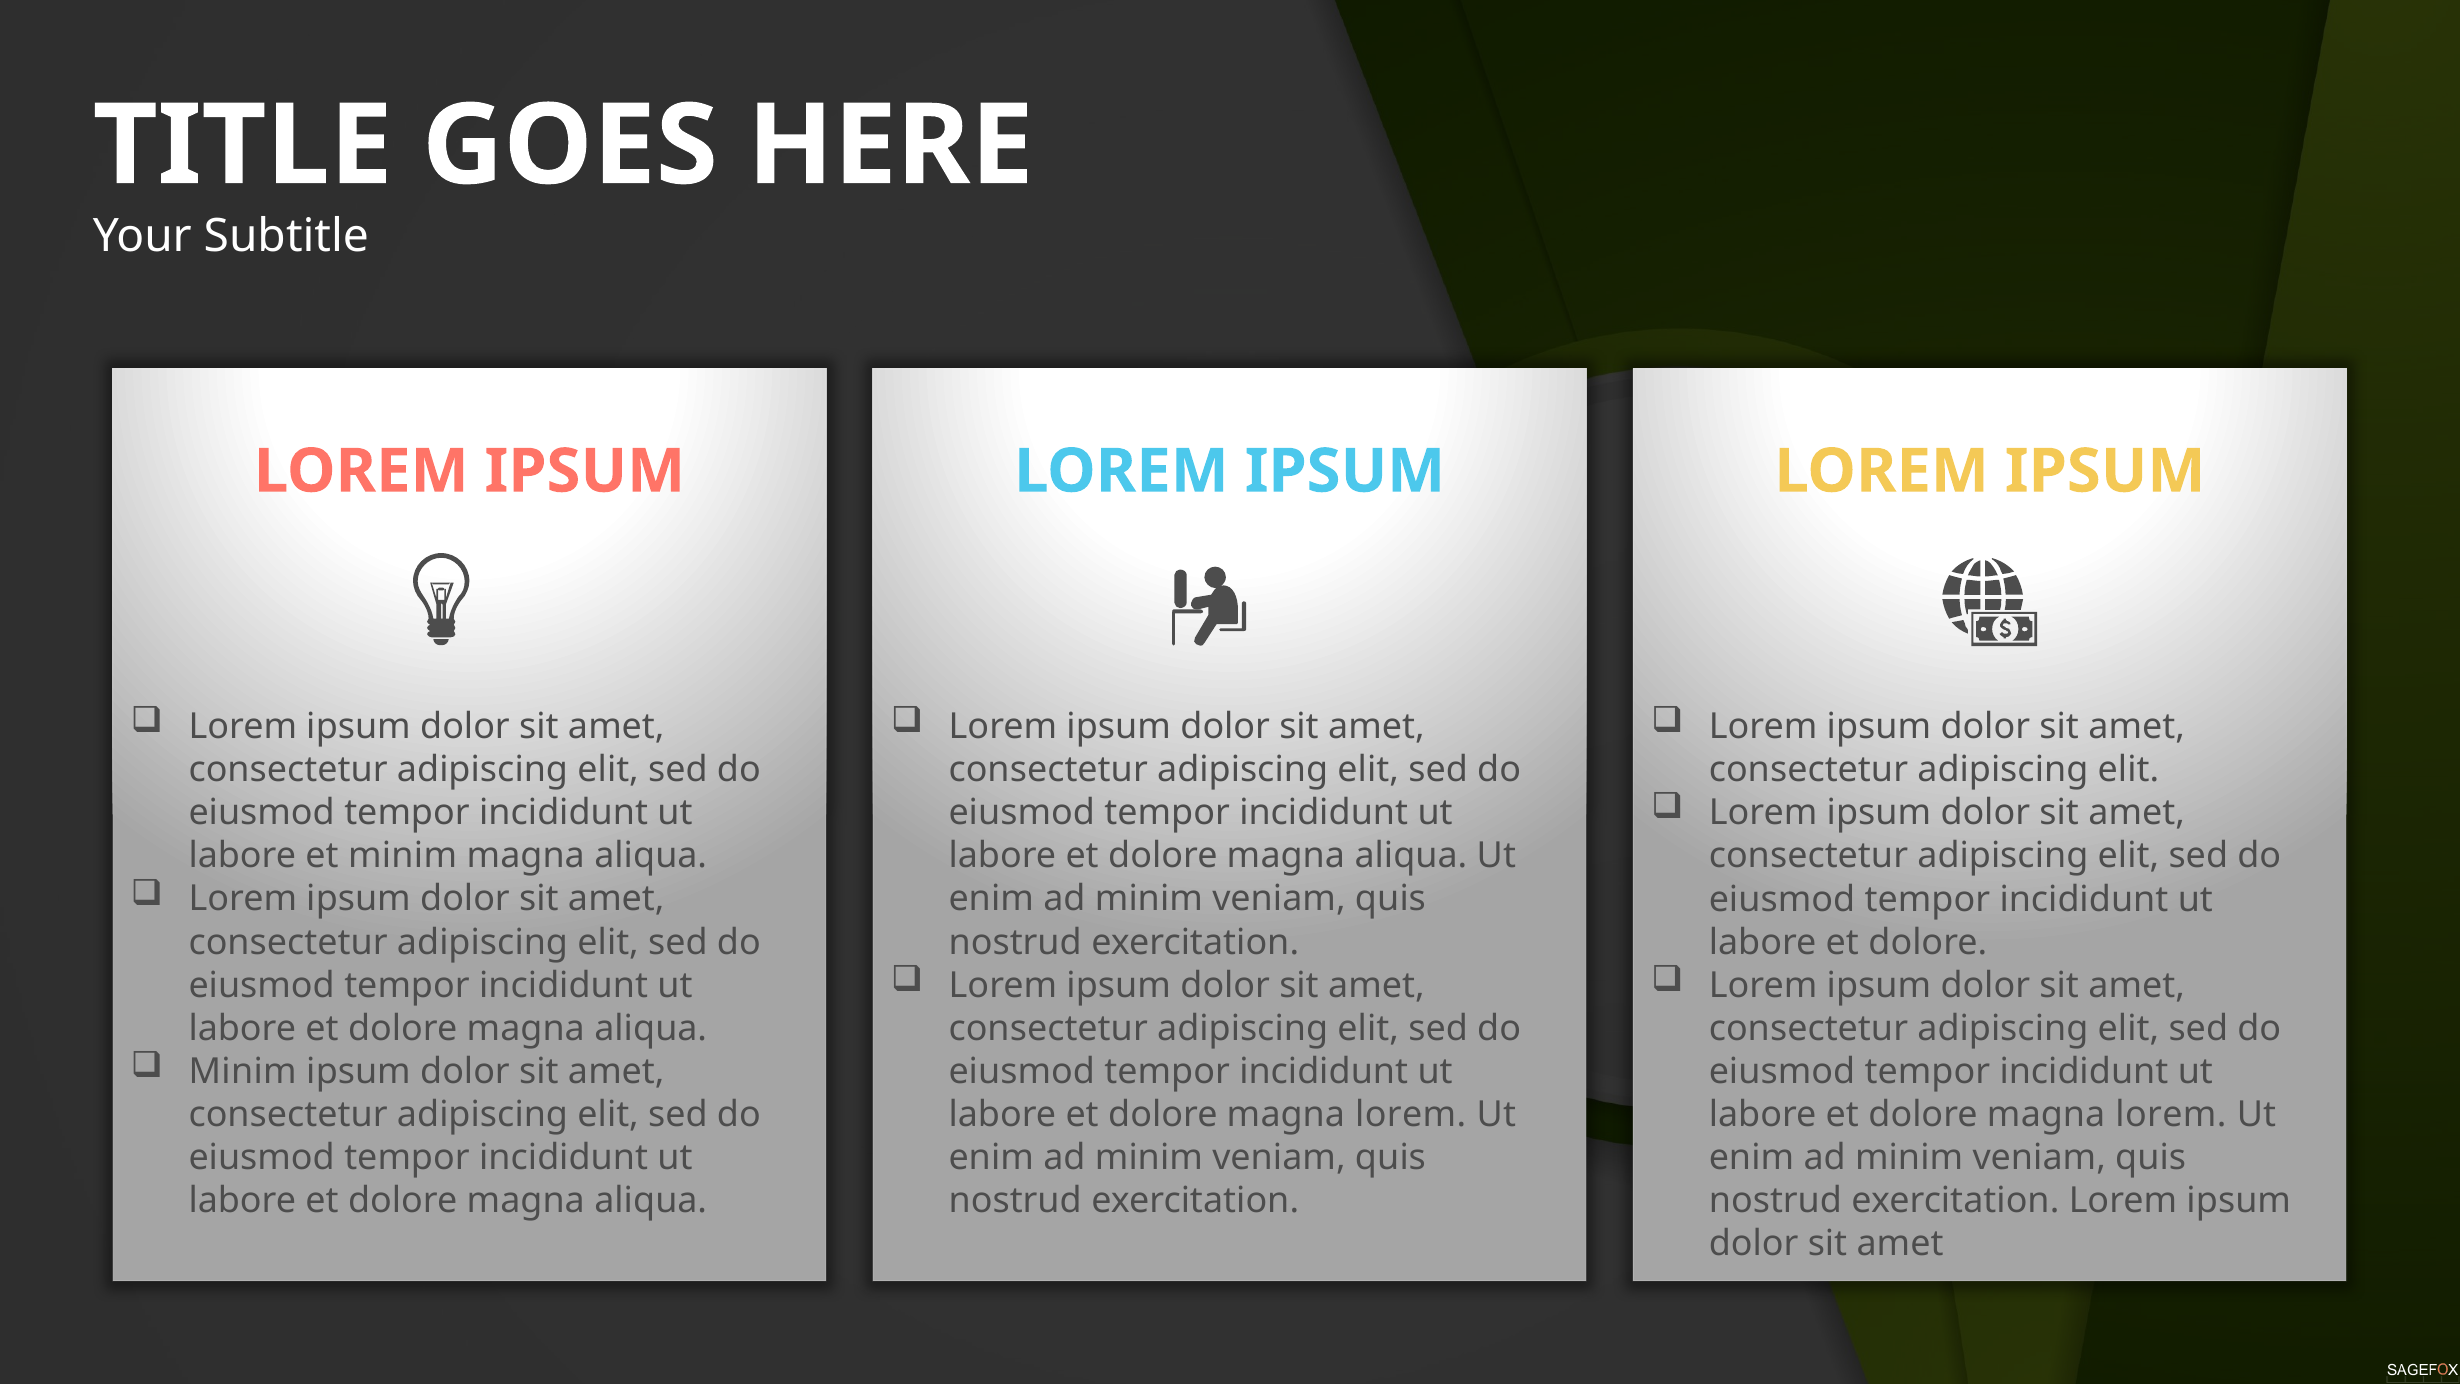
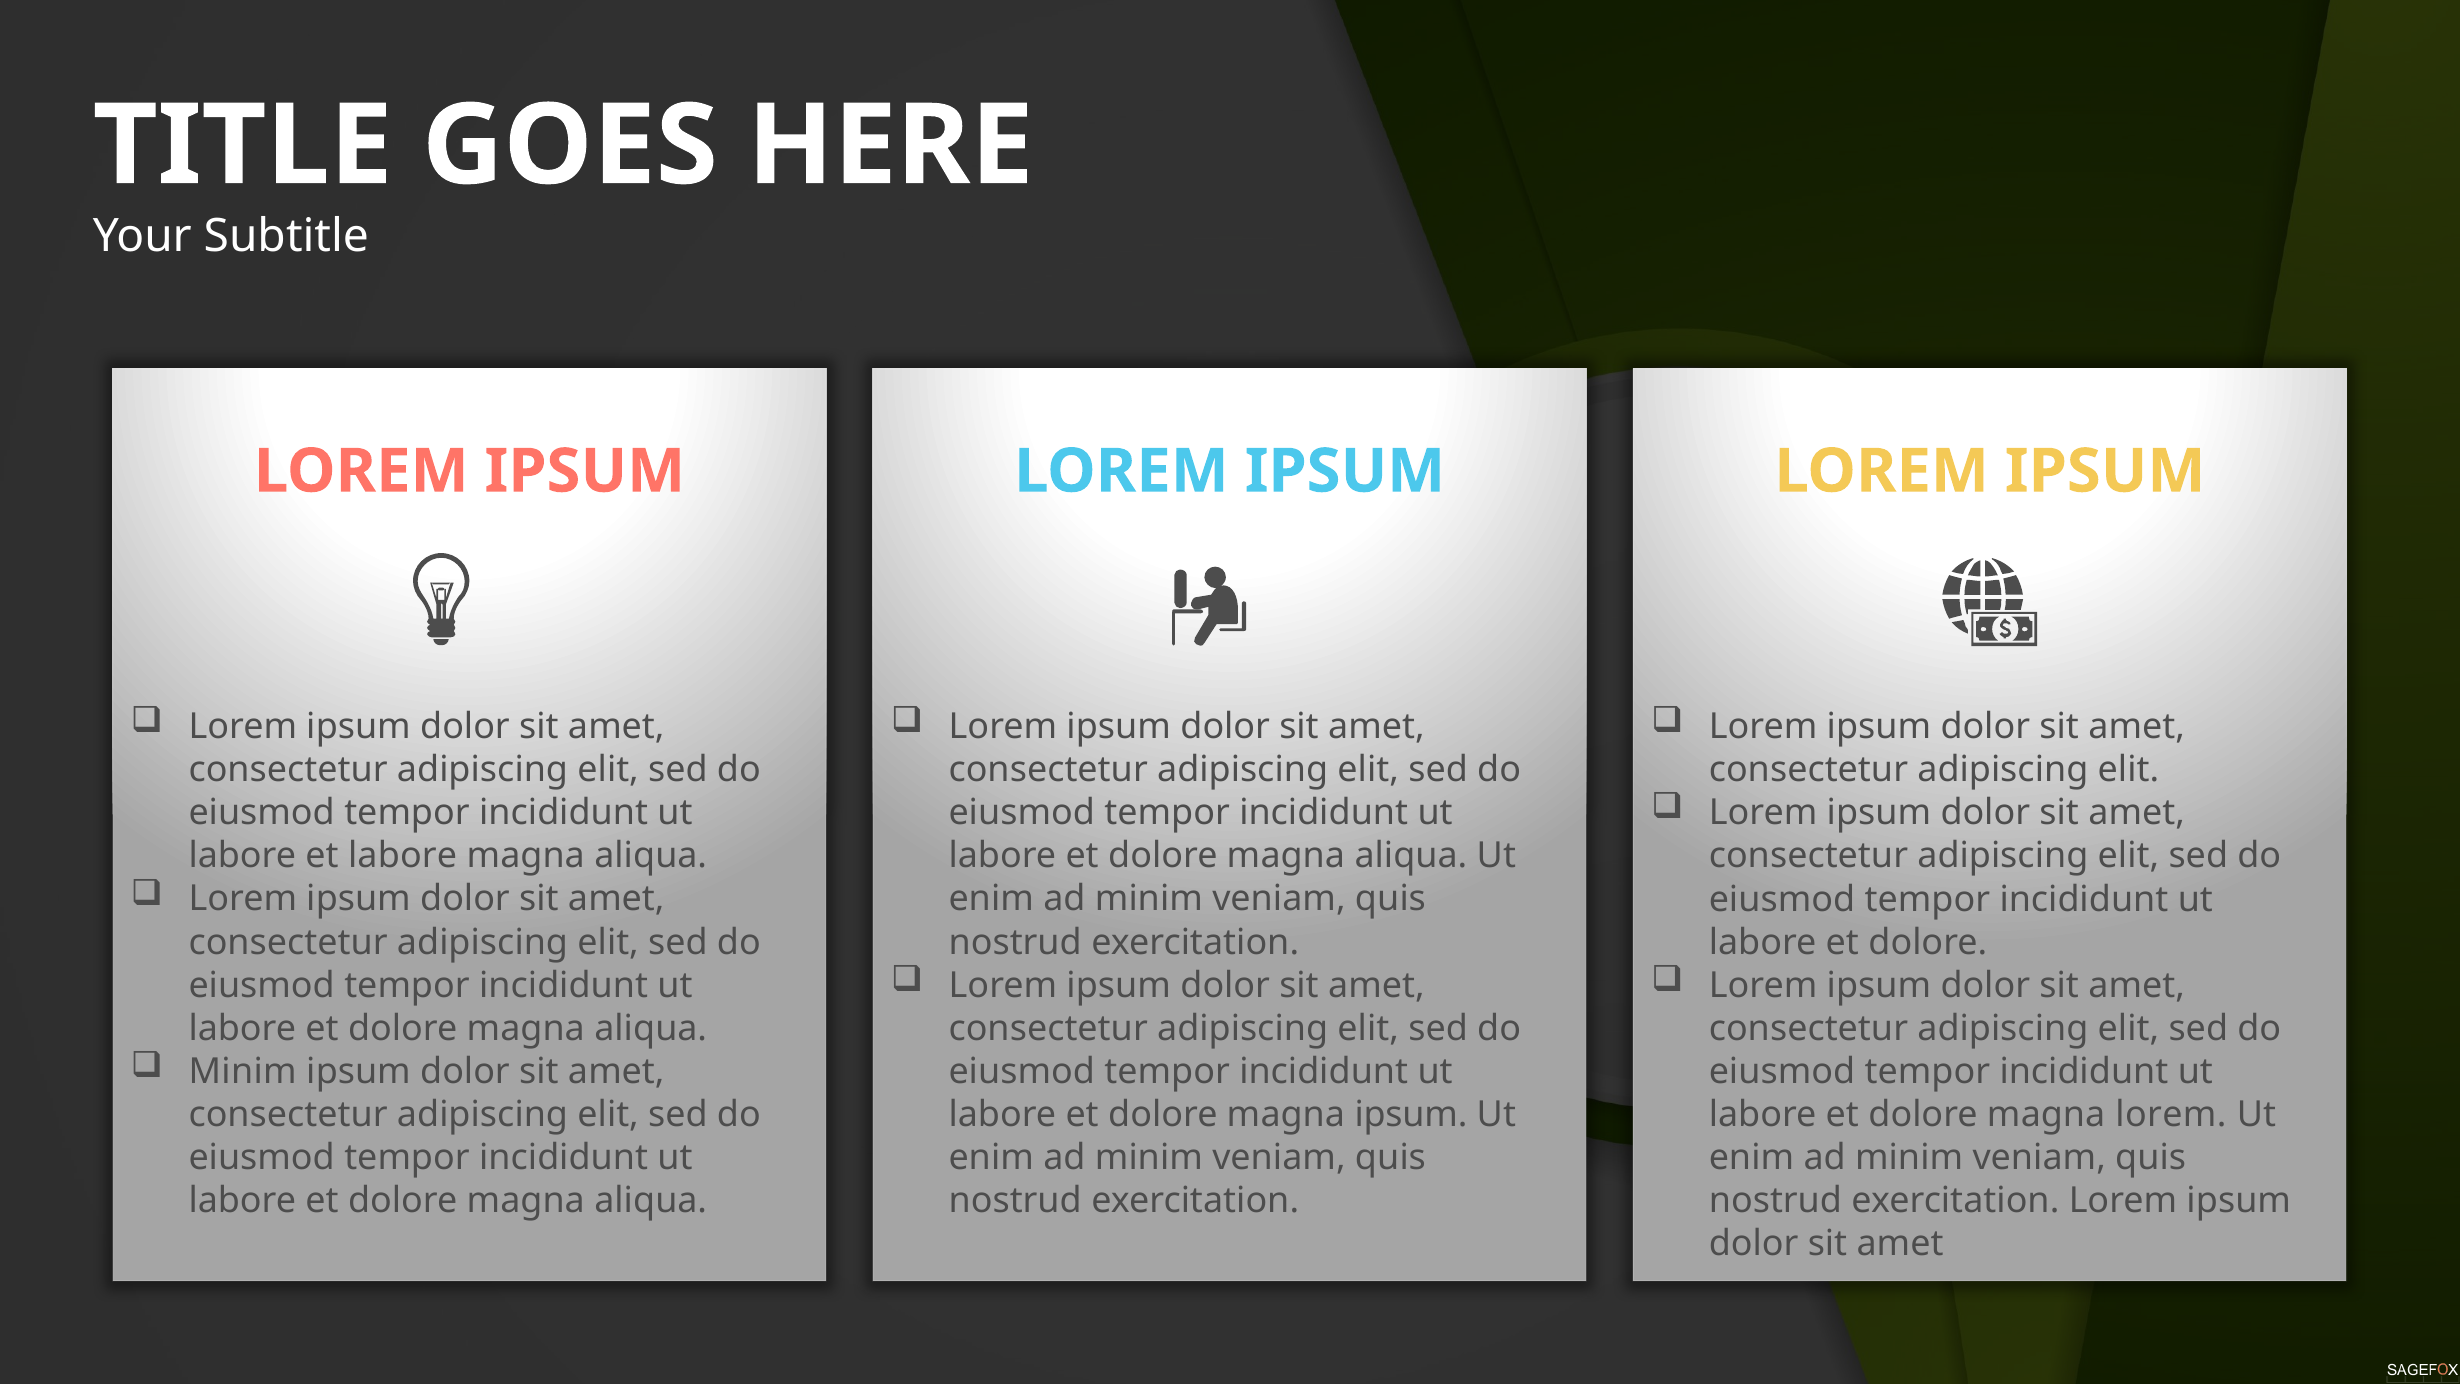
et minim: minim -> labore
lorem at (1411, 1114): lorem -> ipsum
